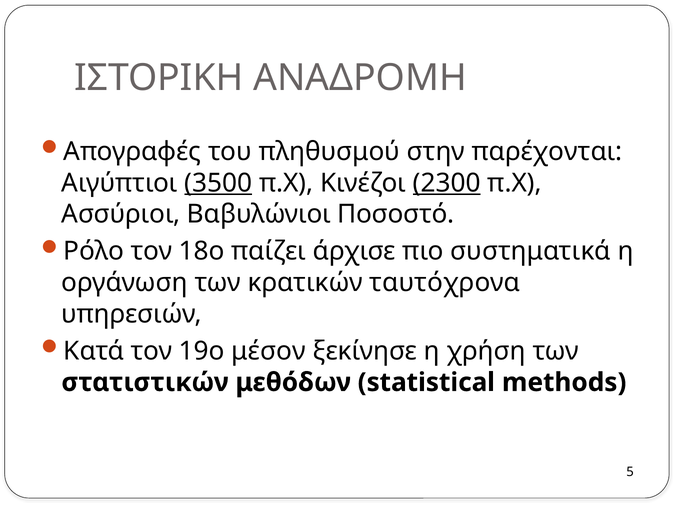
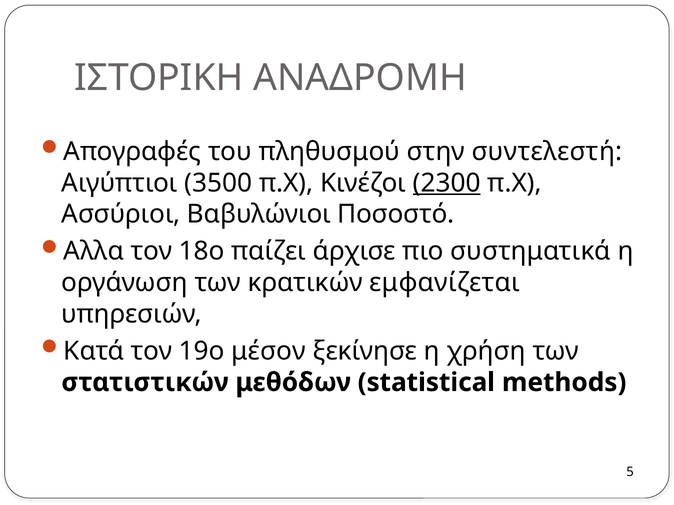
παρέχονται: παρέχονται -> συντελεστή
3500 underline: present -> none
Ρόλο: Ρόλο -> Αλλα
ταυτόχρονα: ταυτόχρονα -> εμφανίζεται
